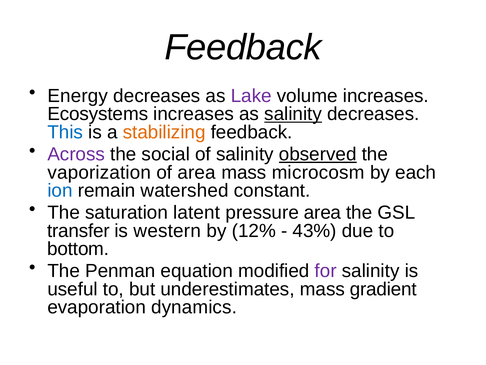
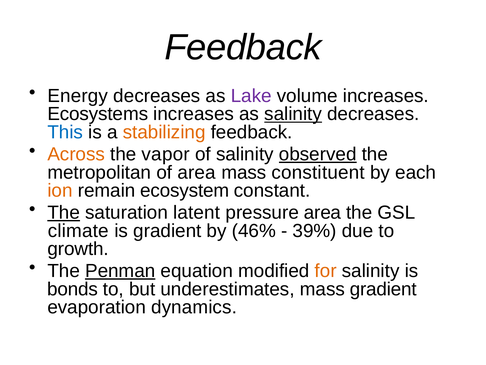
Across colour: purple -> orange
social: social -> vapor
vaporization: vaporization -> metropolitan
microcosm: microcosm -> constituent
ion colour: blue -> orange
watershed: watershed -> ecosystem
The at (64, 212) underline: none -> present
transfer: transfer -> climate
is western: western -> gradient
12%: 12% -> 46%
43%: 43% -> 39%
bottom: bottom -> growth
Penman underline: none -> present
for colour: purple -> orange
useful: useful -> bonds
